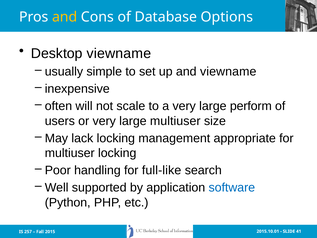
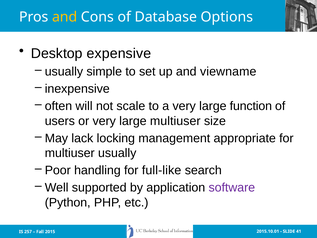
Desktop viewname: viewname -> expensive
perform: perform -> function
multiuser locking: locking -> usually
software colour: blue -> purple
